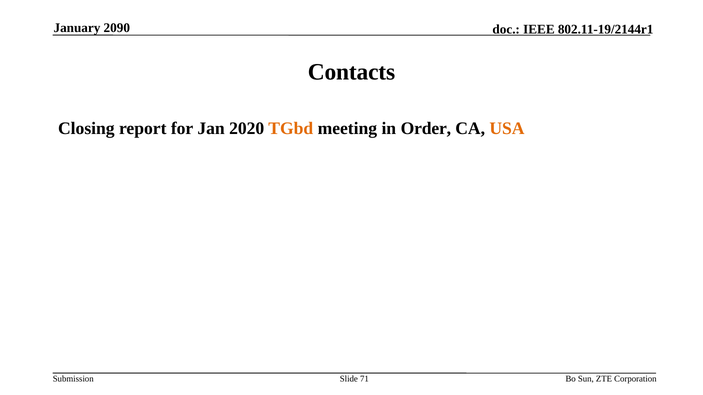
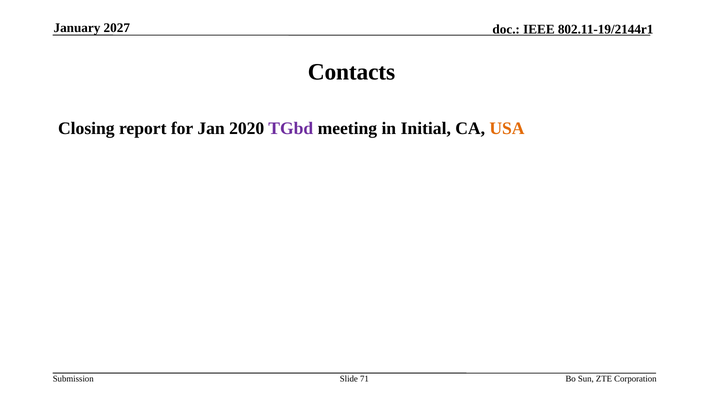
2090: 2090 -> 2027
TGbd colour: orange -> purple
Order: Order -> Initial
